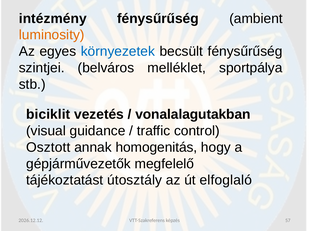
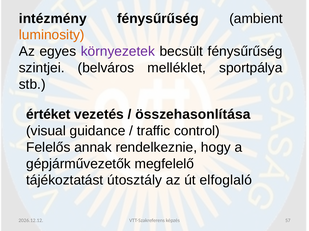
környezetek colour: blue -> purple
biciklit: biciklit -> értéket
vonalalagutakban: vonalalagutakban -> összehasonlítása
Osztott: Osztott -> Felelős
homogenitás: homogenitás -> rendelkeznie
